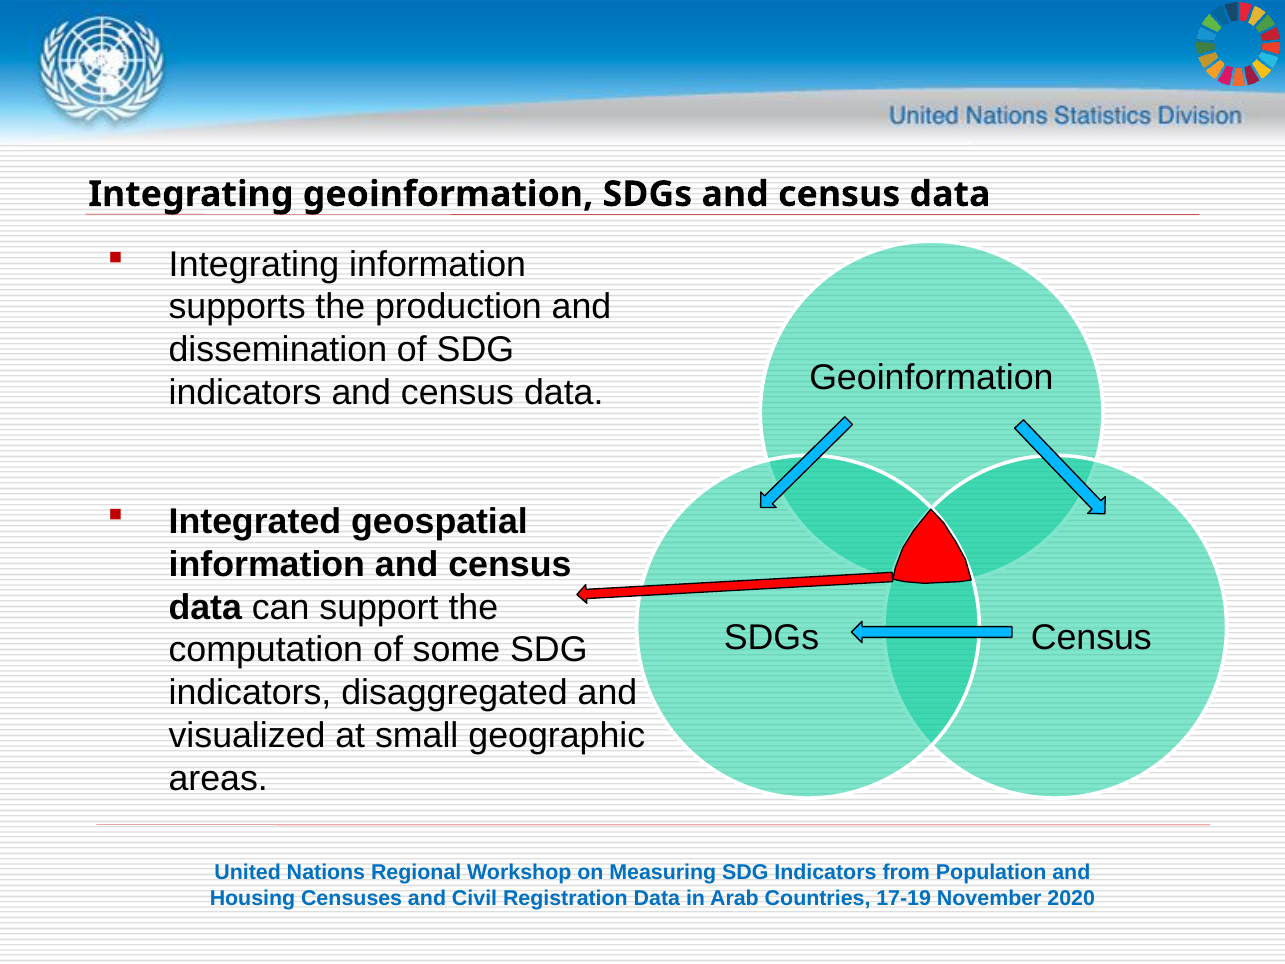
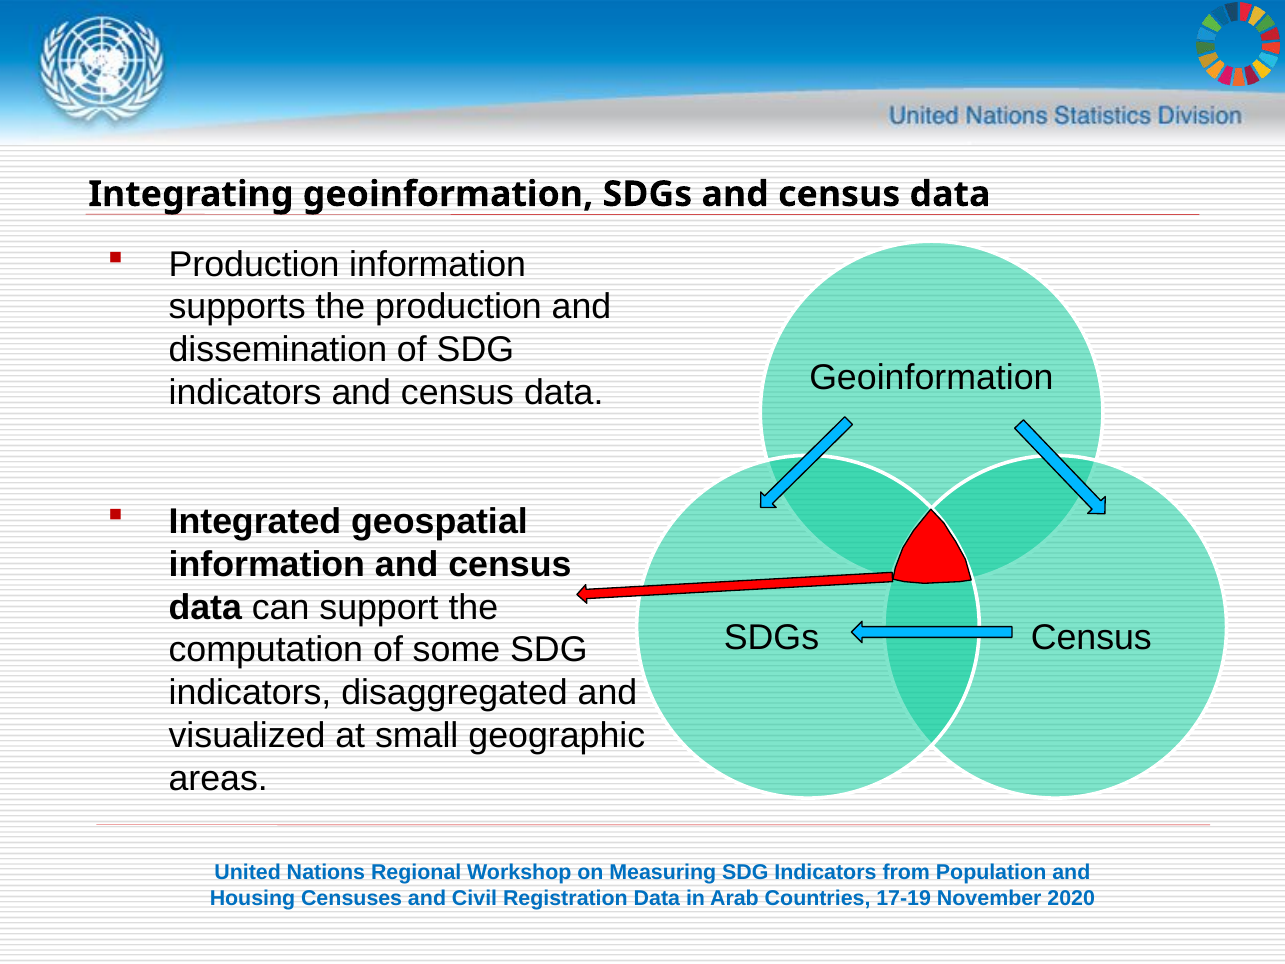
Integrating at (254, 264): Integrating -> Production
